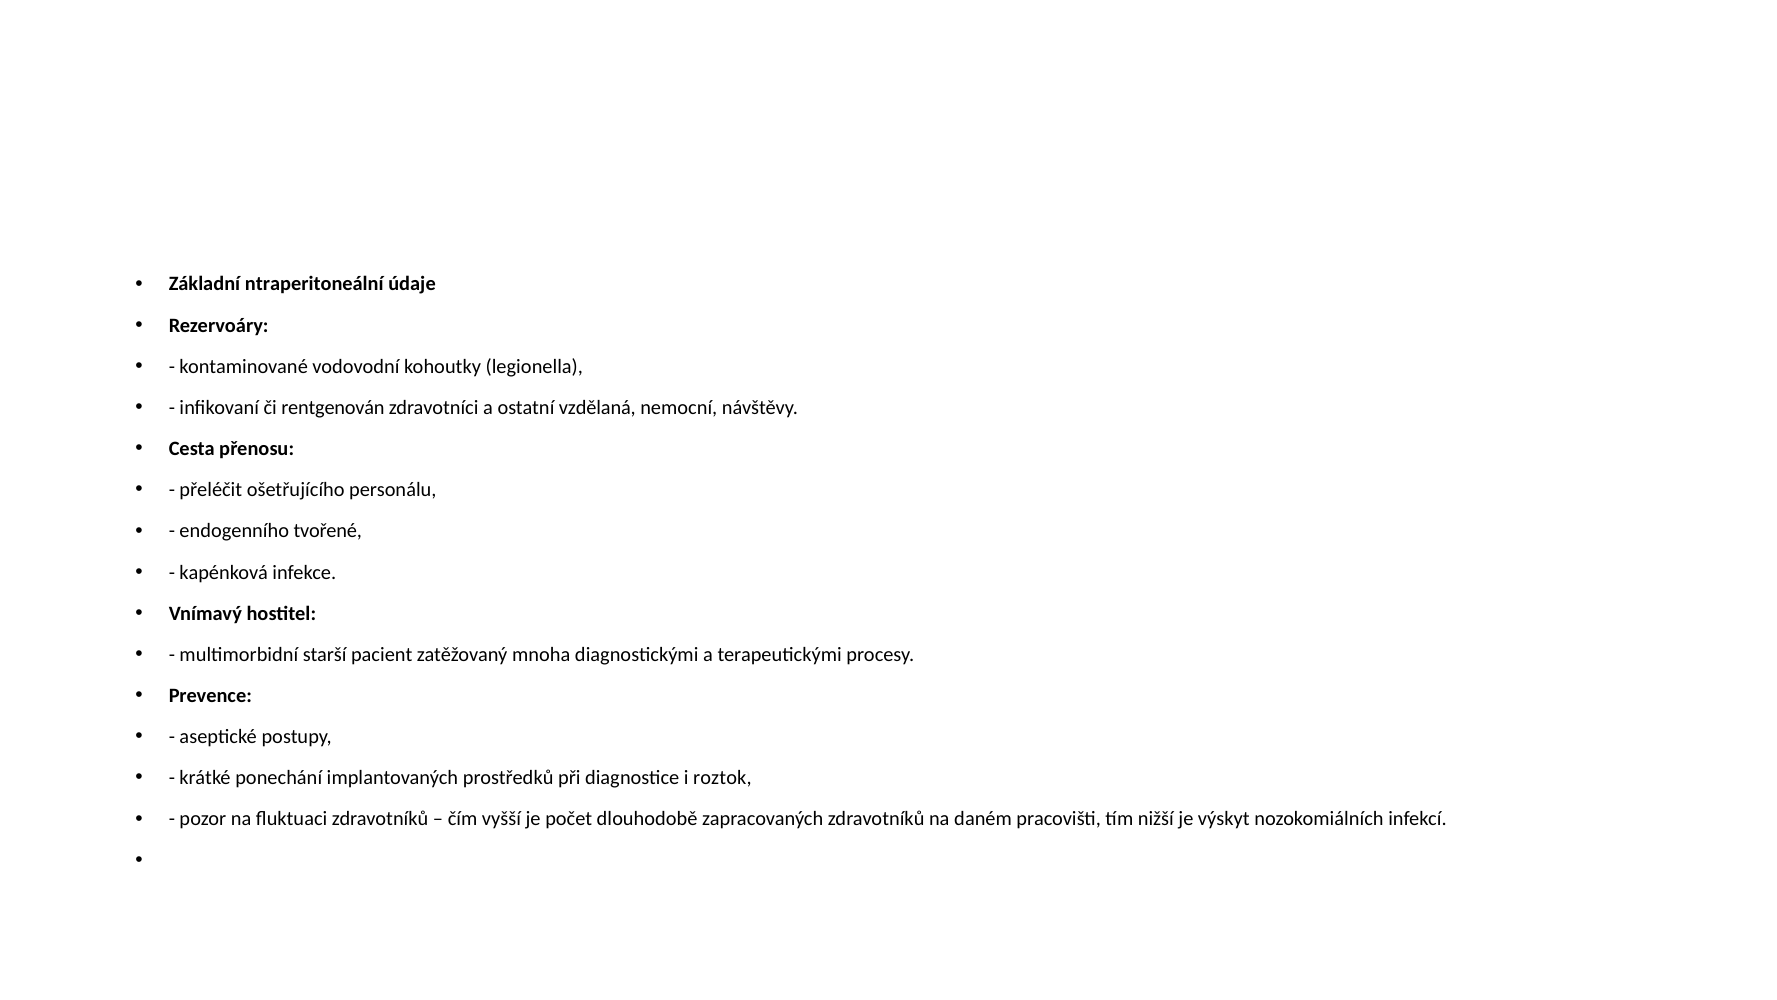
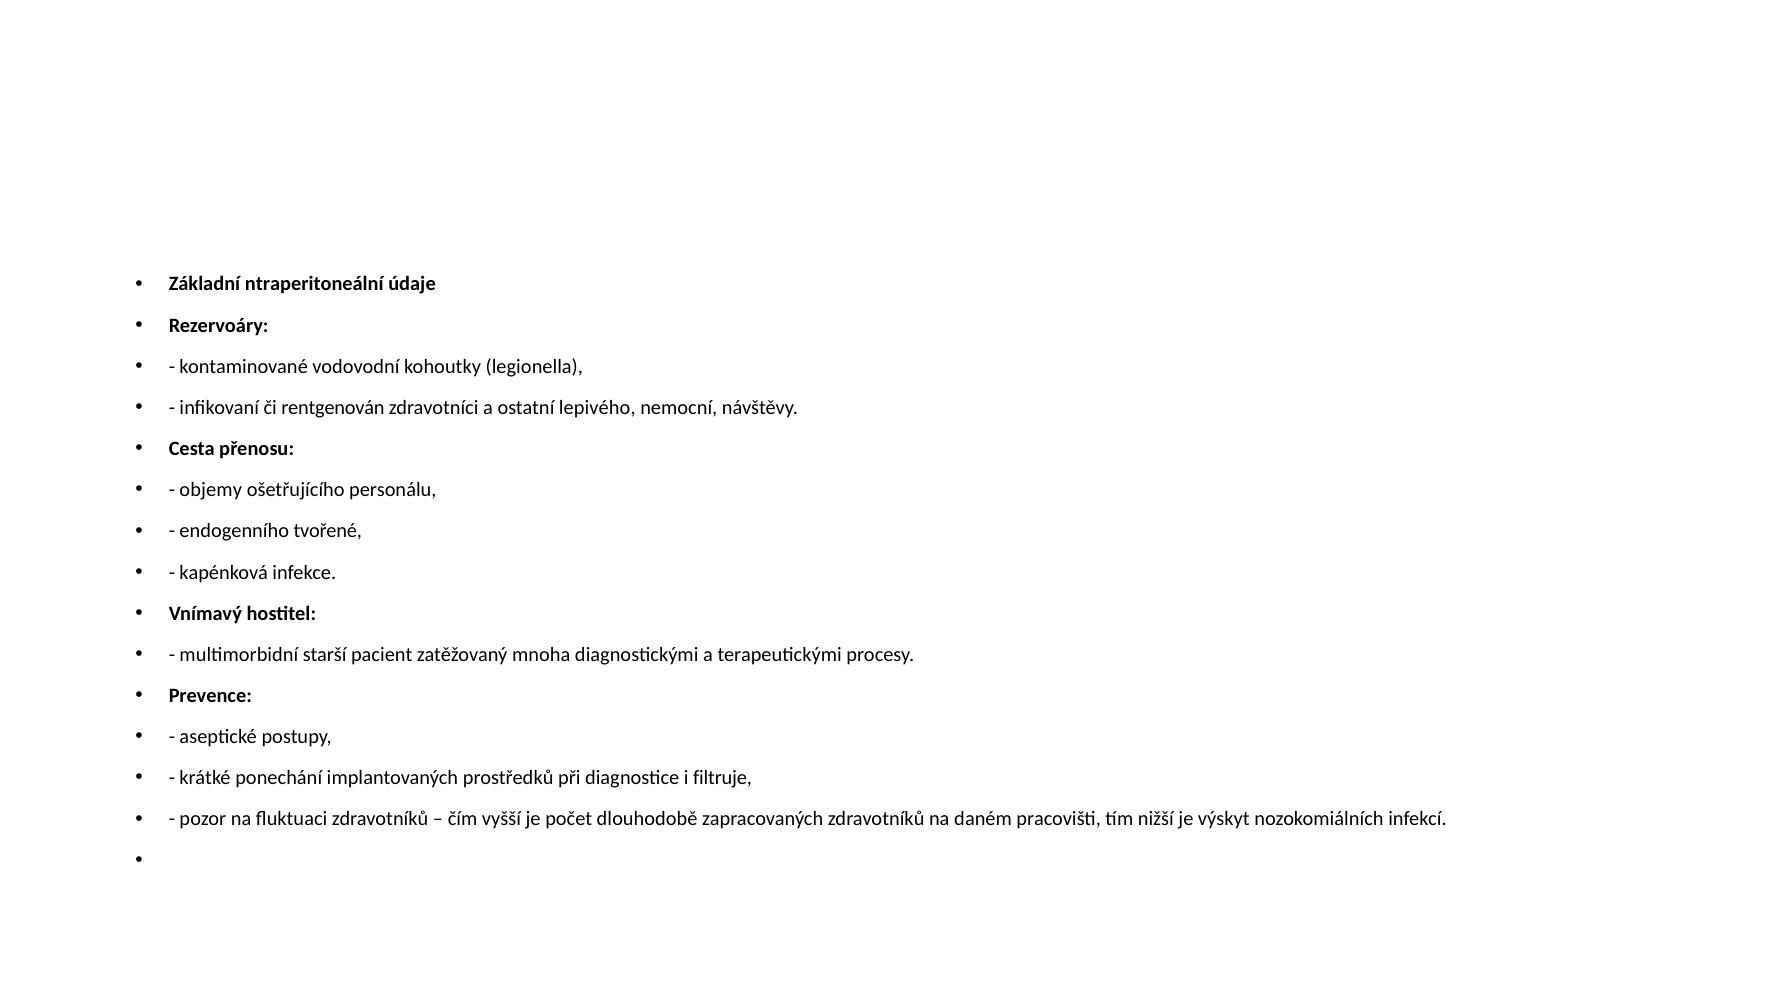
vzdělaná: vzdělaná -> lepivého
přeléčit: přeléčit -> objemy
roztok: roztok -> filtruje
